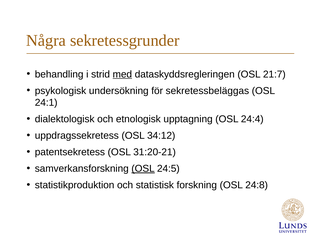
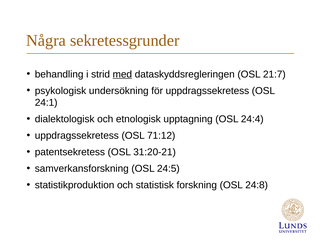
för sekretessbeläggas: sekretessbeläggas -> uppdragssekretess
34:12: 34:12 -> 71:12
OSL at (143, 169) underline: present -> none
